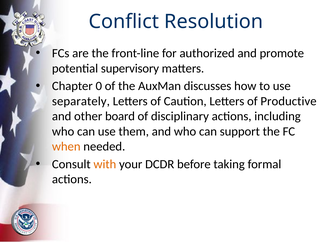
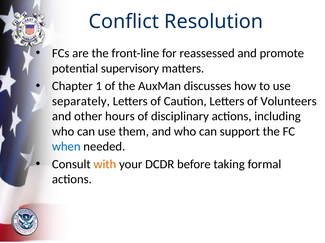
authorized: authorized -> reassessed
0: 0 -> 1
Productive: Productive -> Volunteers
board: board -> hours
when colour: orange -> blue
